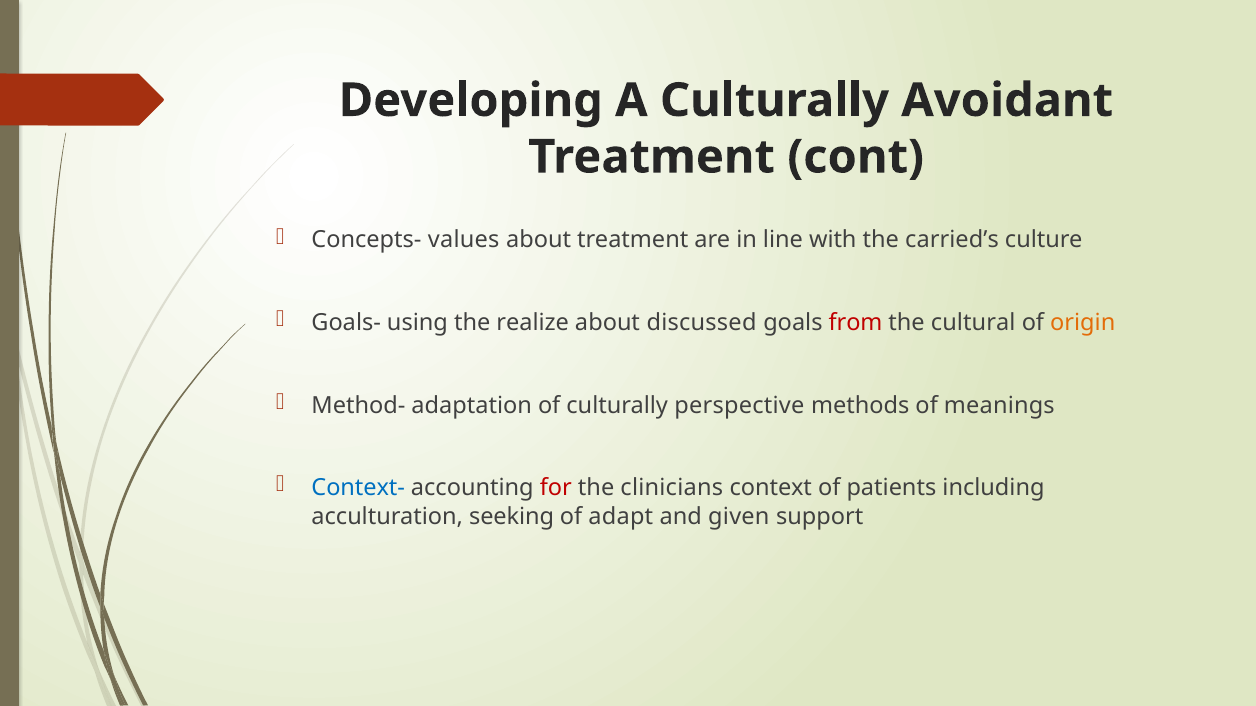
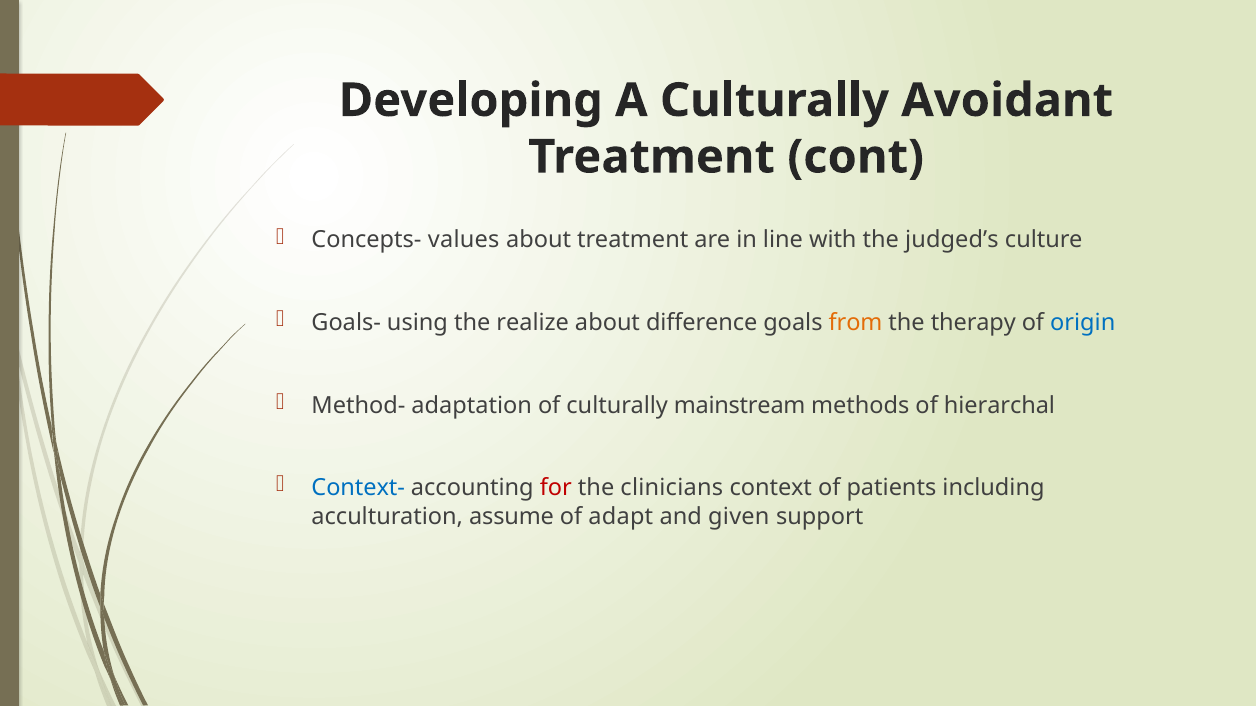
carried’s: carried’s -> judged’s
discussed: discussed -> difference
from colour: red -> orange
cultural: cultural -> therapy
origin colour: orange -> blue
perspective: perspective -> mainstream
meanings: meanings -> hierarchal
seeking: seeking -> assume
